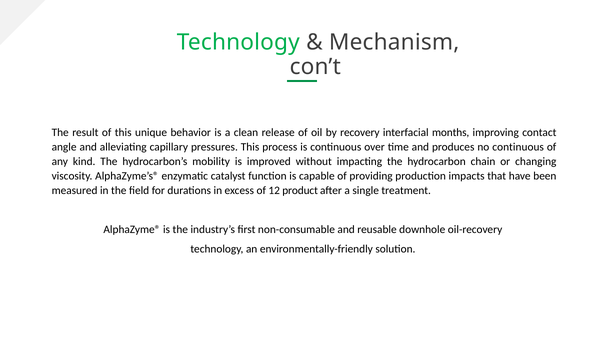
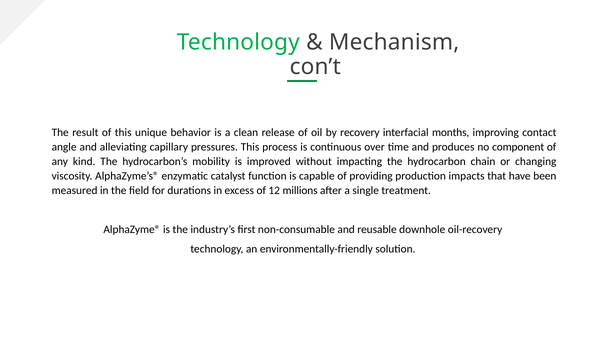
no continuous: continuous -> component
product: product -> millions
